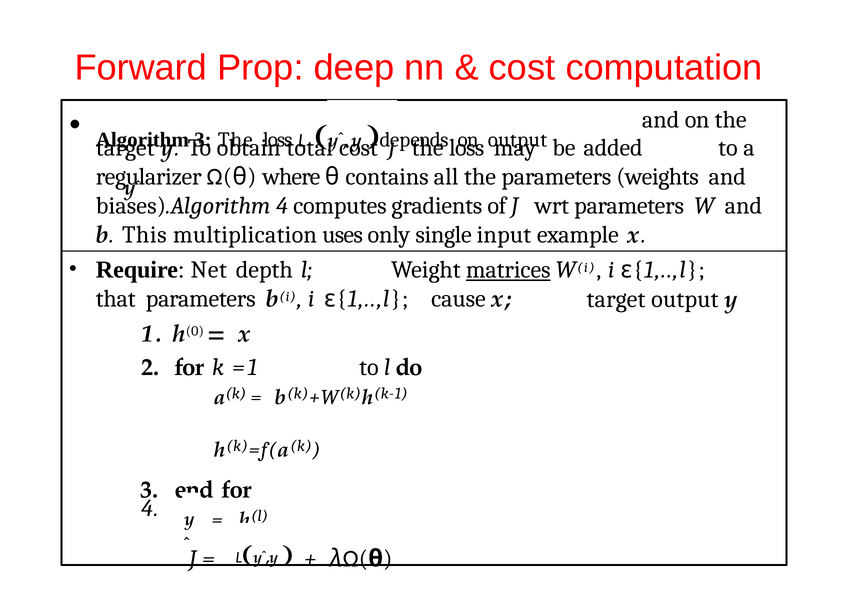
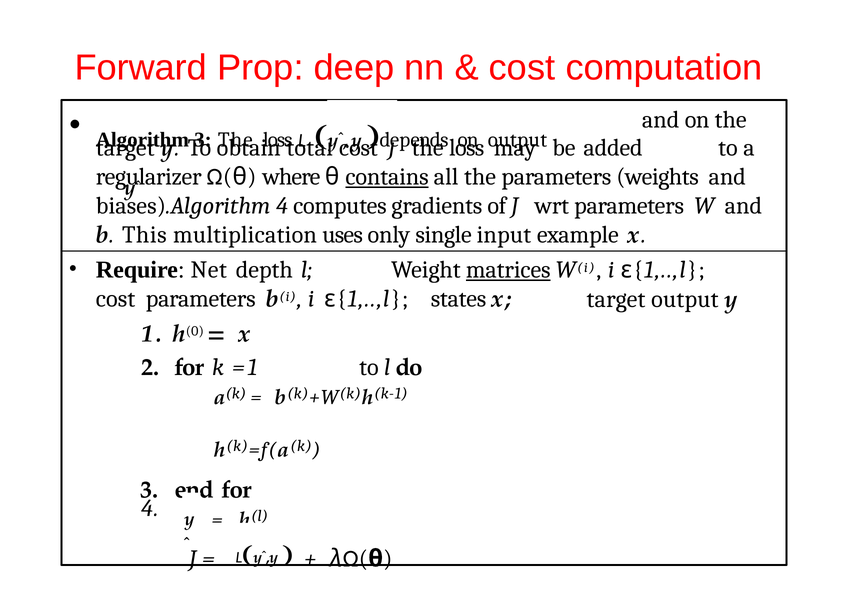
contains underline: none -> present
that at (116, 299): that -> cost
cause: cause -> states
